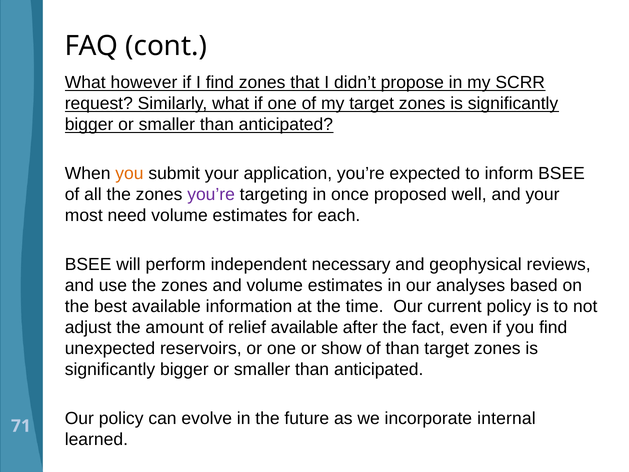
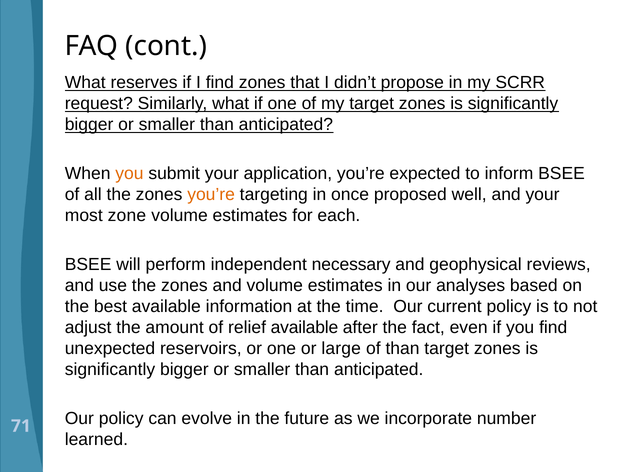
however: however -> reserves
you’re at (211, 194) colour: purple -> orange
need: need -> zone
show: show -> large
internal: internal -> number
